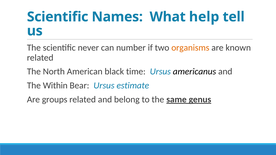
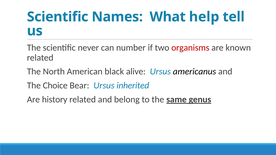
organisms colour: orange -> red
time: time -> alive
Within: Within -> Choice
estimate: estimate -> inherited
groups: groups -> history
